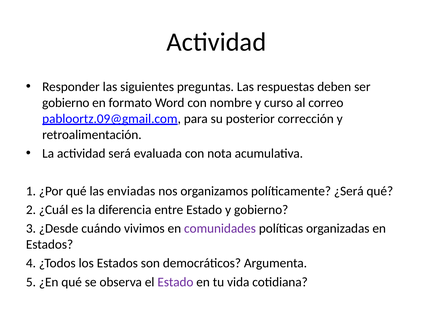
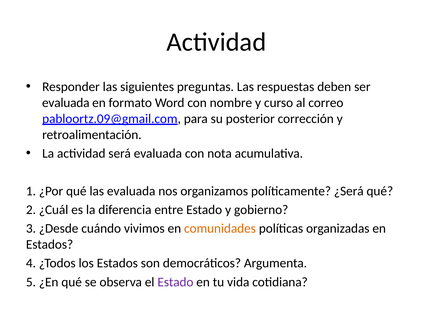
gobierno at (66, 103): gobierno -> evaluada
las enviadas: enviadas -> evaluada
comunidades colour: purple -> orange
